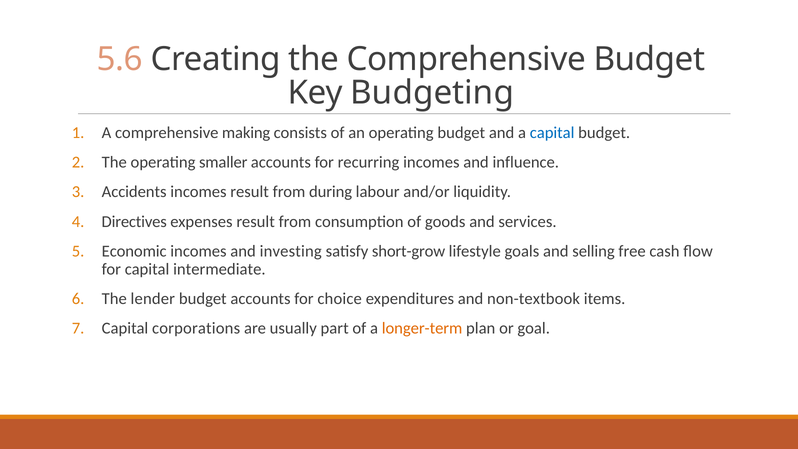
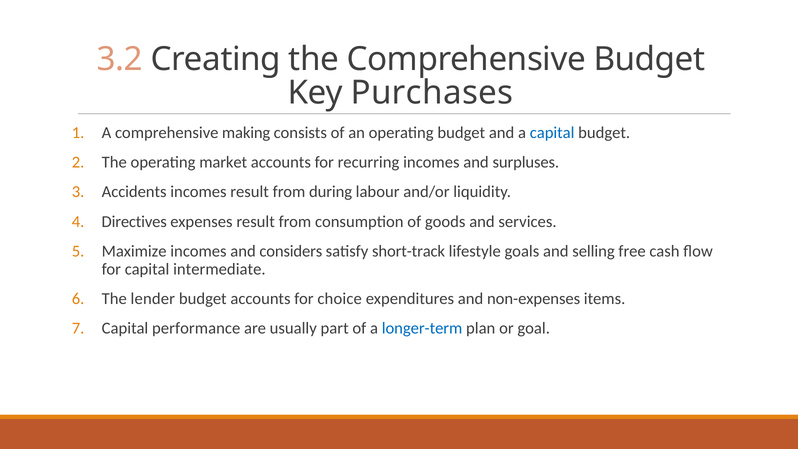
5.6: 5.6 -> 3.2
Budgeting: Budgeting -> Purchases
smaller: smaller -> market
influence: influence -> surpluses
Economic: Economic -> Maximize
investing: investing -> considers
short-grow: short-grow -> short-track
non-textbook: non-textbook -> non-expenses
corporations: corporations -> performance
longer-term colour: orange -> blue
